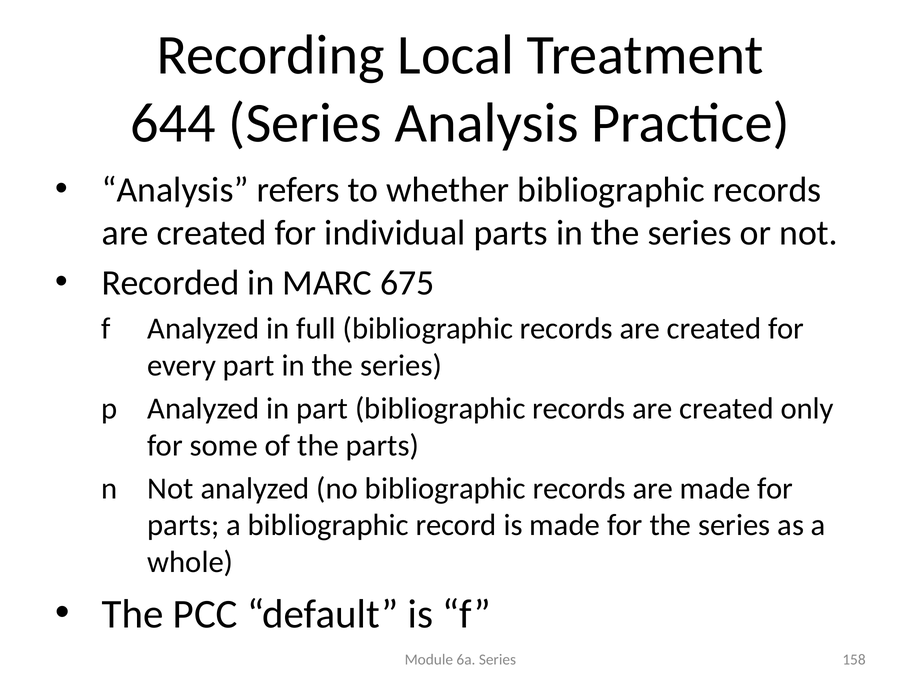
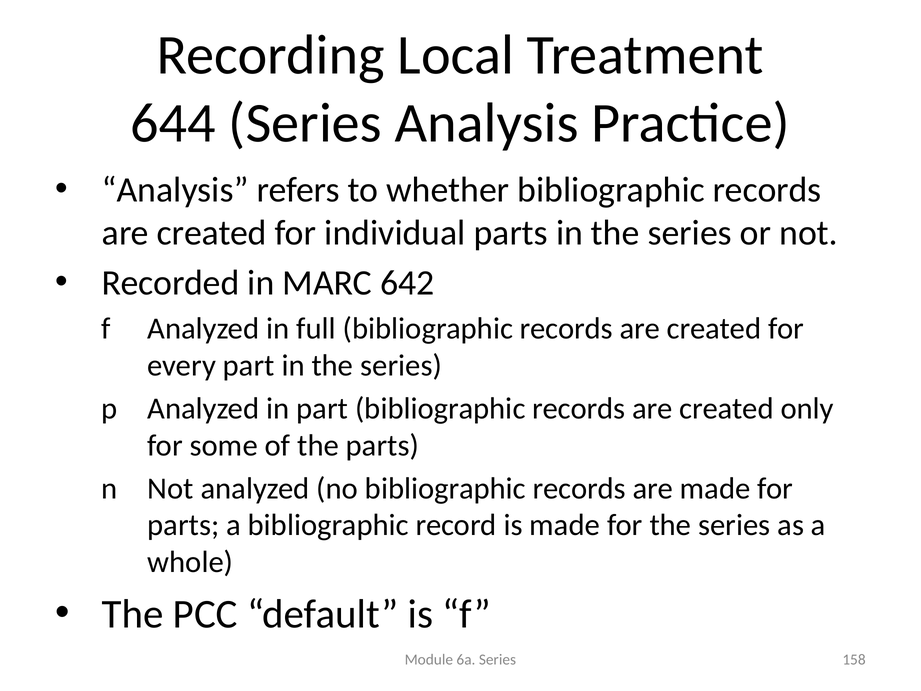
675: 675 -> 642
